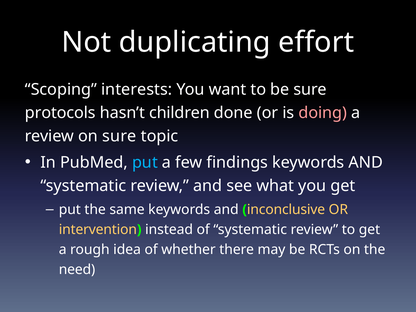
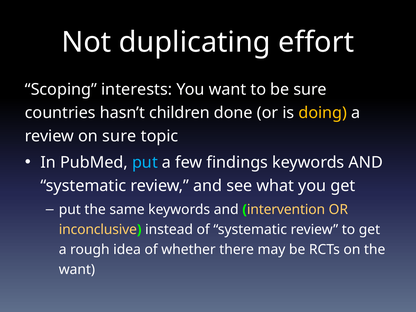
protocols: protocols -> countries
doing colour: pink -> yellow
inconclusive: inconclusive -> intervention
intervention: intervention -> inconclusive
need at (77, 269): need -> want
